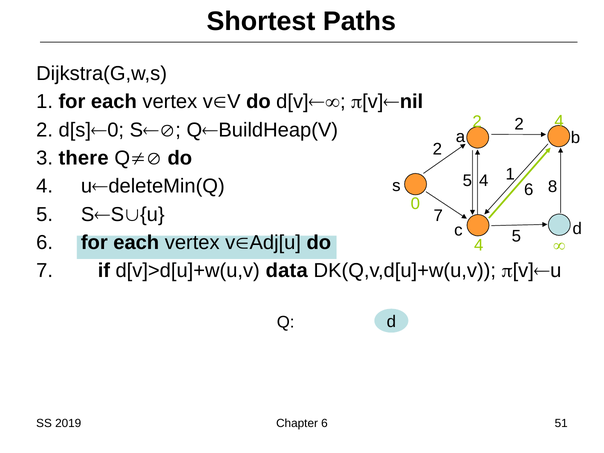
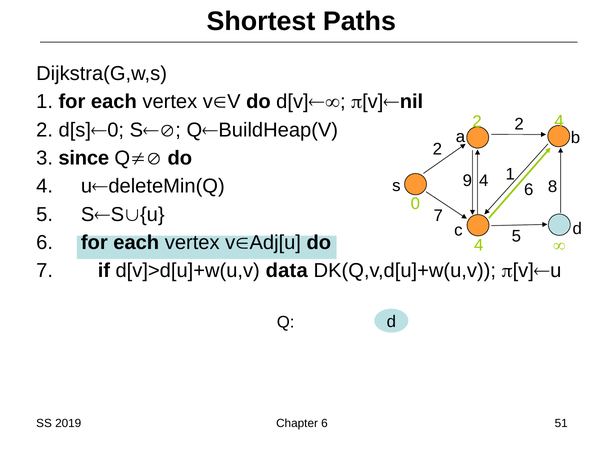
there: there -> since
s 5: 5 -> 9
